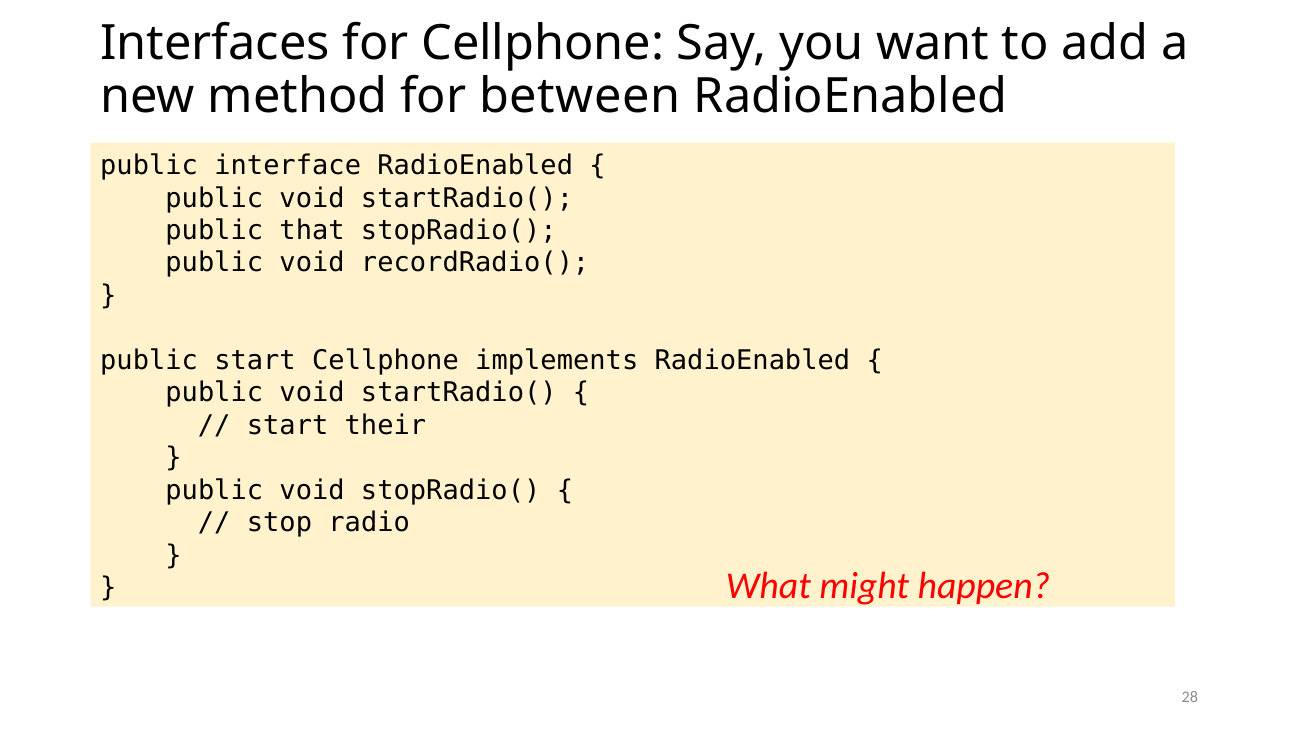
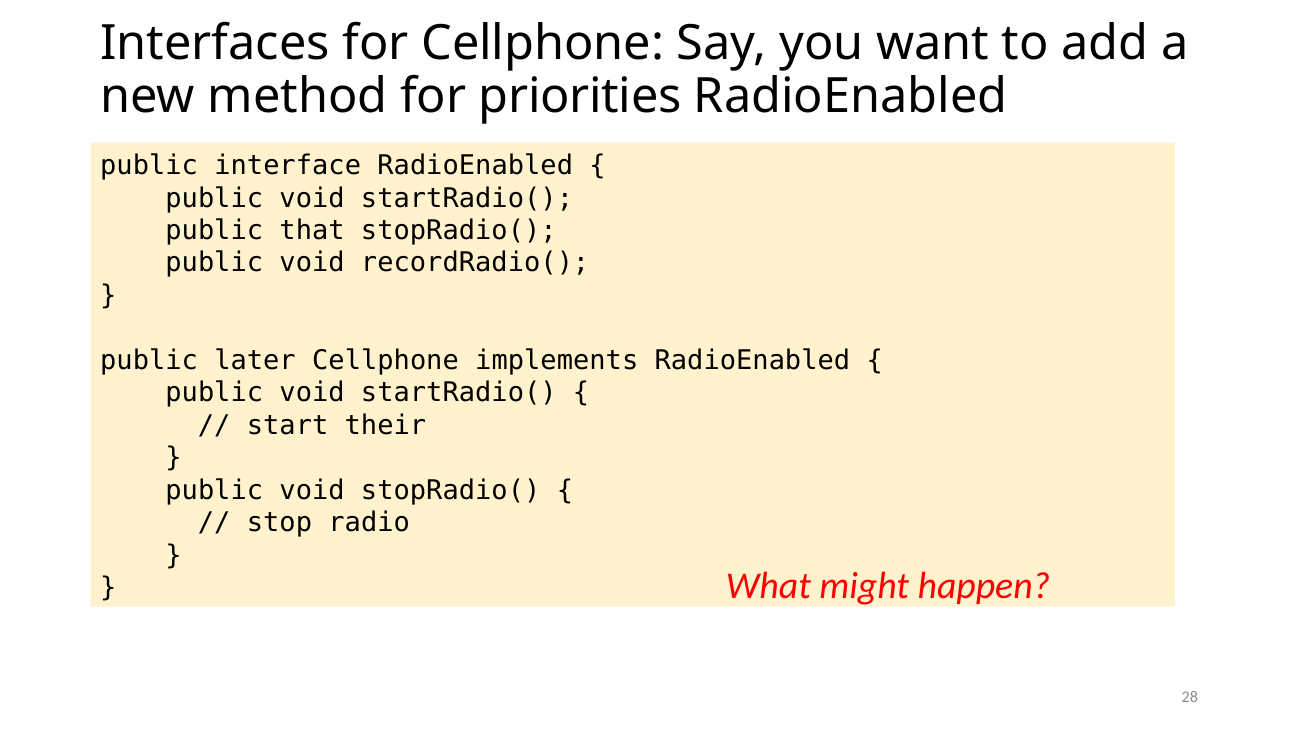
between: between -> priorities
public start: start -> later
